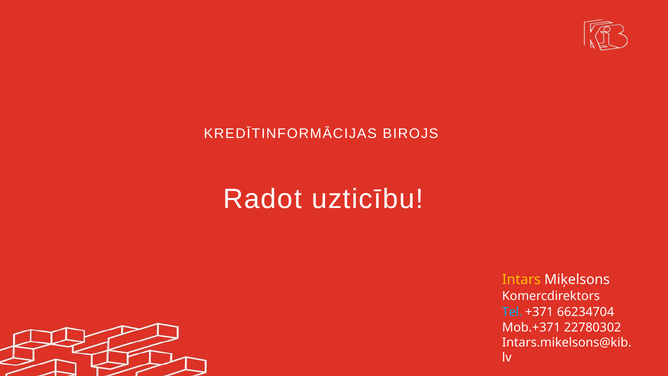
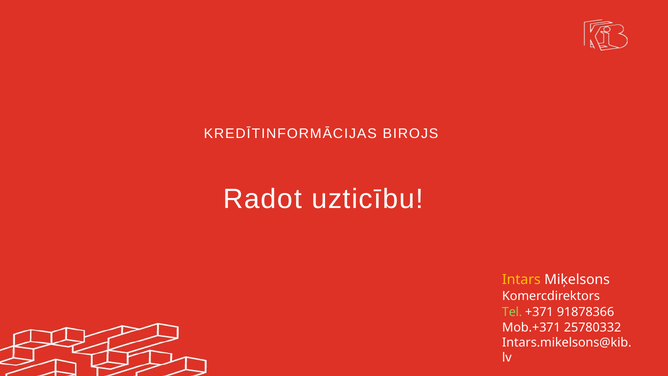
Tel colour: light blue -> light green
66234704: 66234704 -> 91878366
22780302: 22780302 -> 25780332
